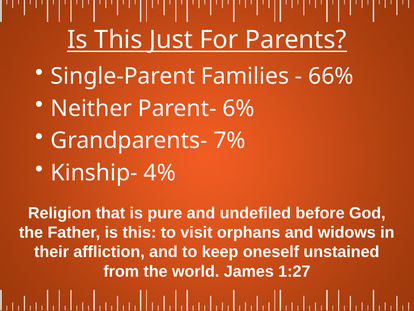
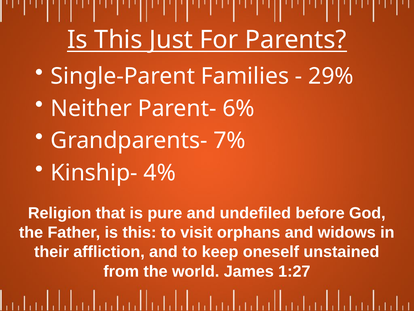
66%: 66% -> 29%
